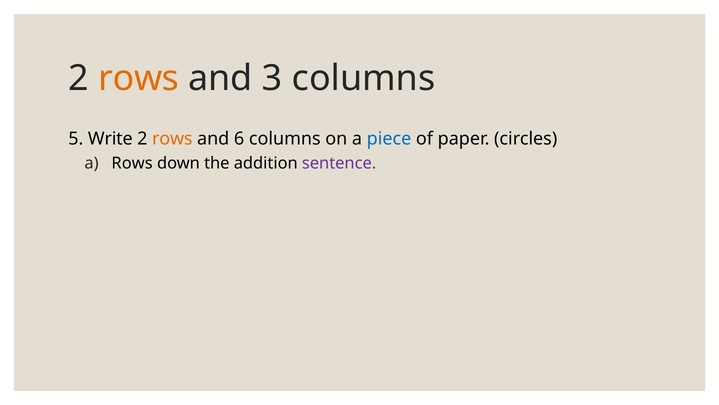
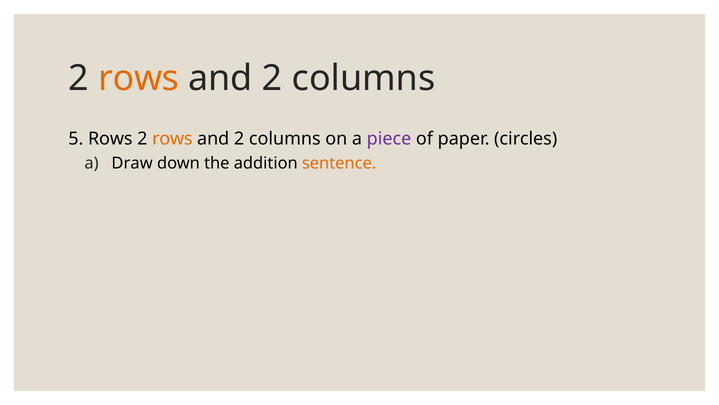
3 at (272, 78): 3 -> 2
5 Write: Write -> Rows
6 at (239, 139): 6 -> 2
piece colour: blue -> purple
a Rows: Rows -> Draw
sentence colour: purple -> orange
